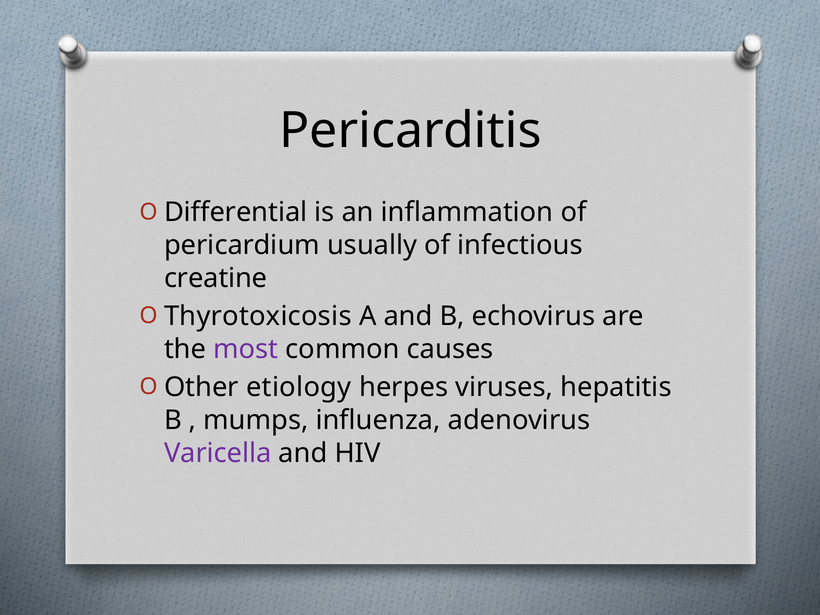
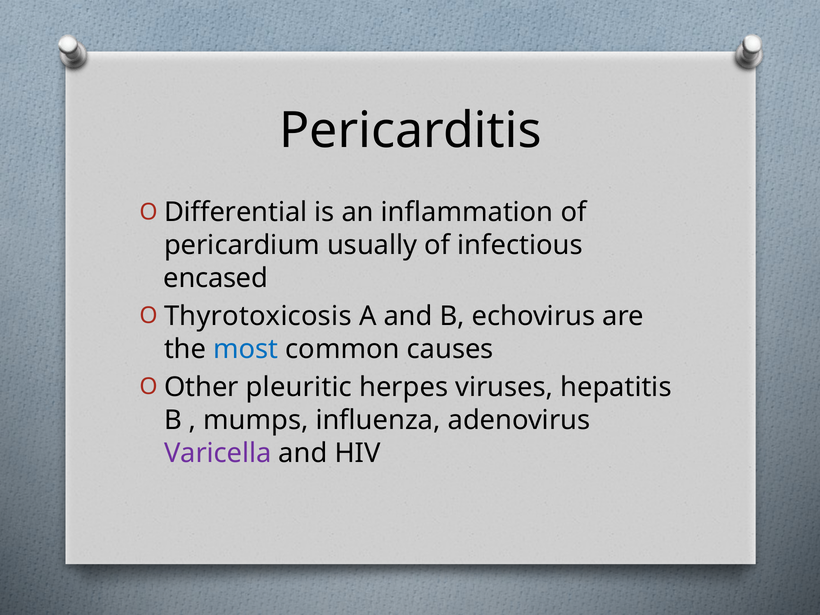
creatine: creatine -> encased
most colour: purple -> blue
etiology: etiology -> pleuritic
